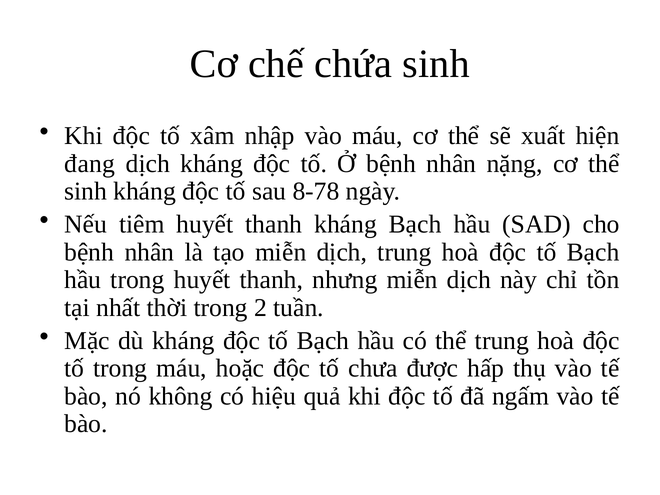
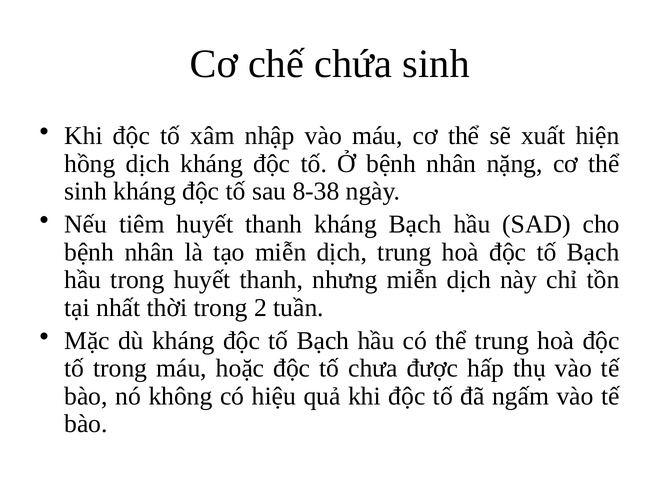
đang: đang -> hồng
8-78: 8-78 -> 8-38
